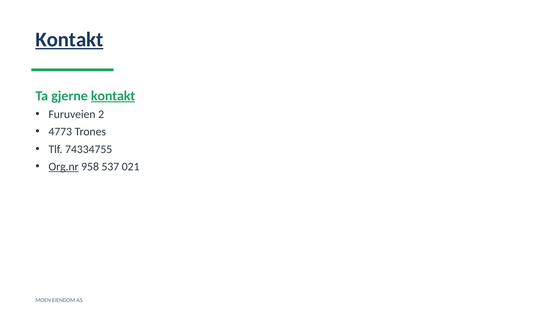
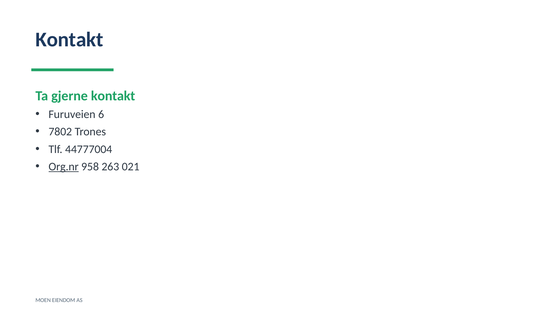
Kontakt at (69, 40) underline: present -> none
kontakt at (113, 96) underline: present -> none
2: 2 -> 6
4773: 4773 -> 7802
74334755: 74334755 -> 44777004
537: 537 -> 263
